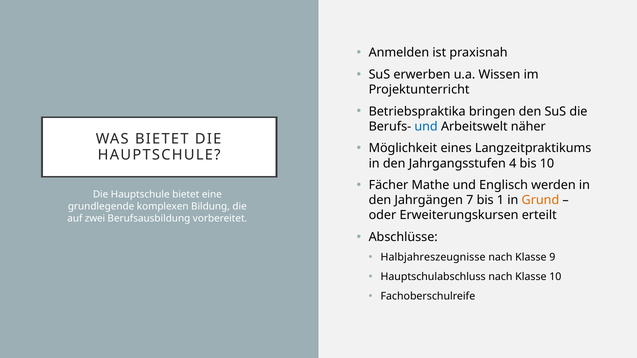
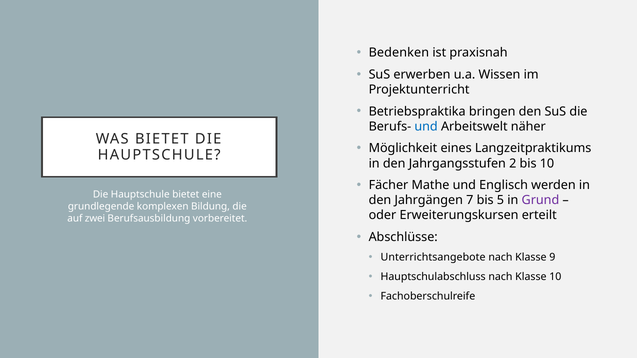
Anmelden: Anmelden -> Bedenken
4: 4 -> 2
1: 1 -> 5
Grund colour: orange -> purple
Halbjahreszeugnisse: Halbjahreszeugnisse -> Unterrichtsangebote
